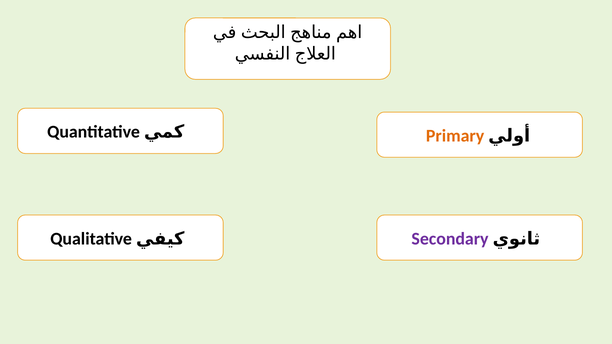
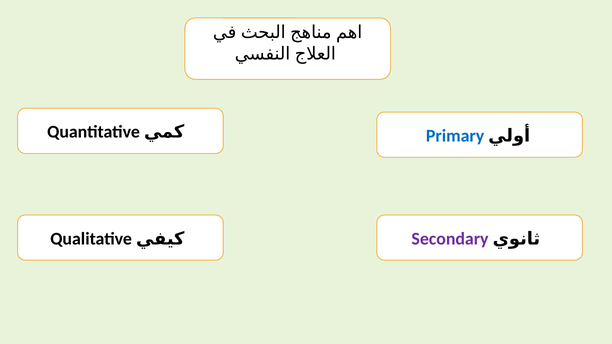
Primary colour: orange -> blue
